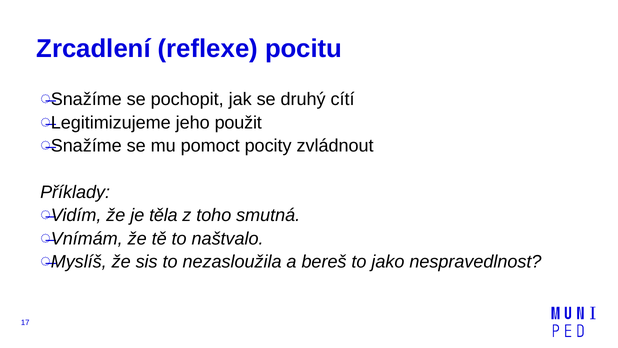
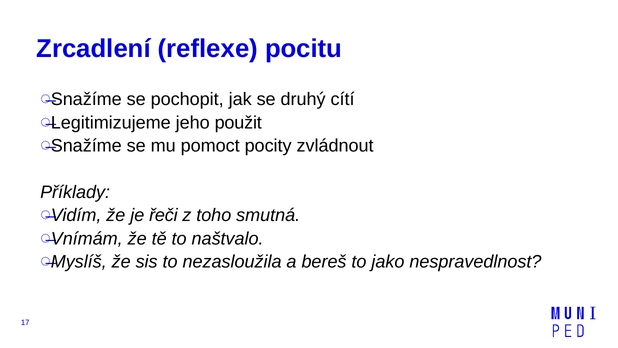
těla: těla -> řeči
